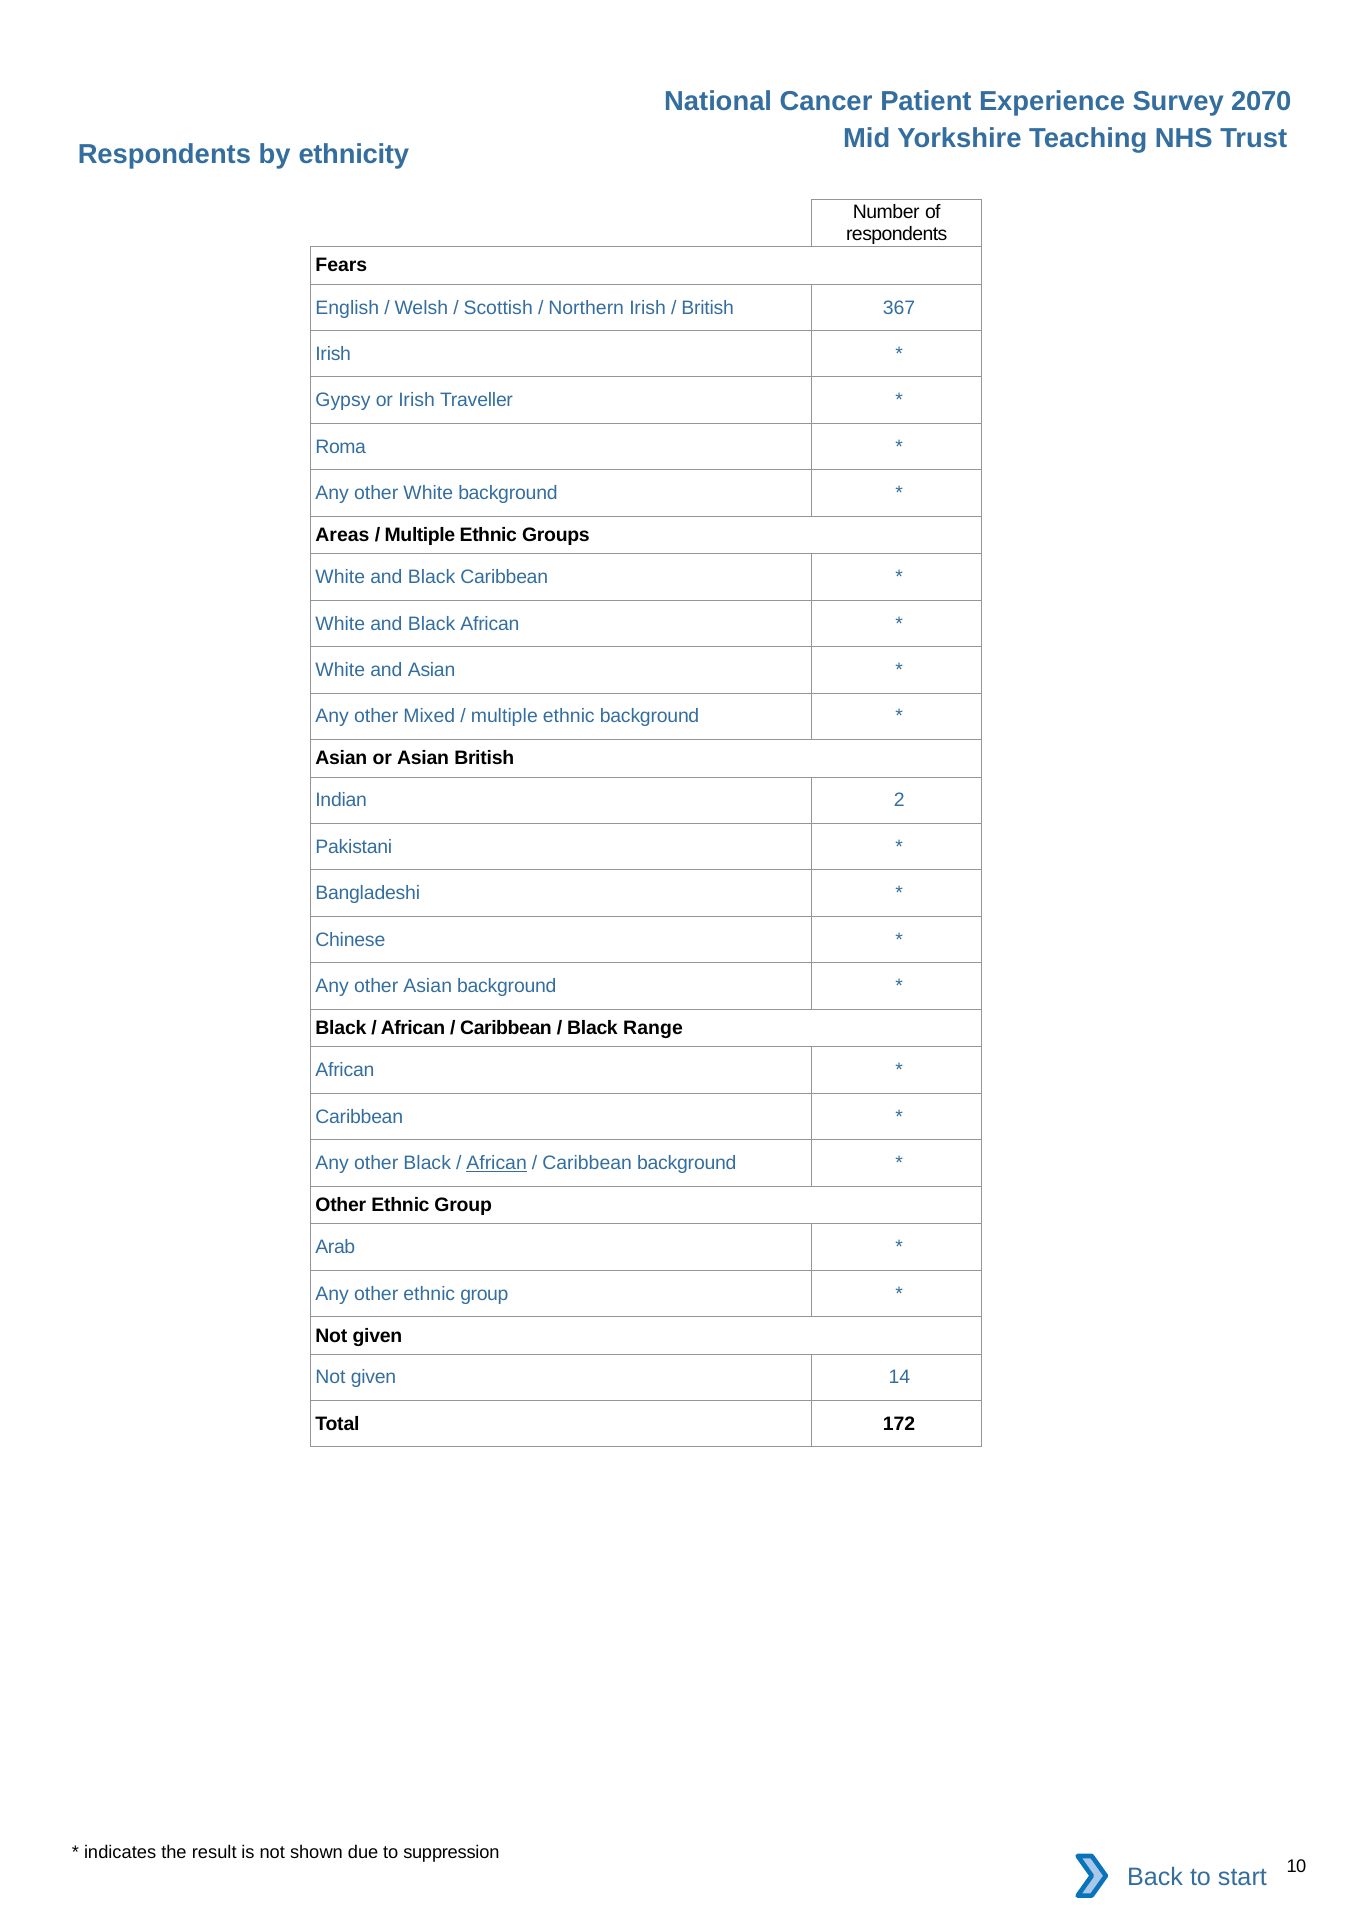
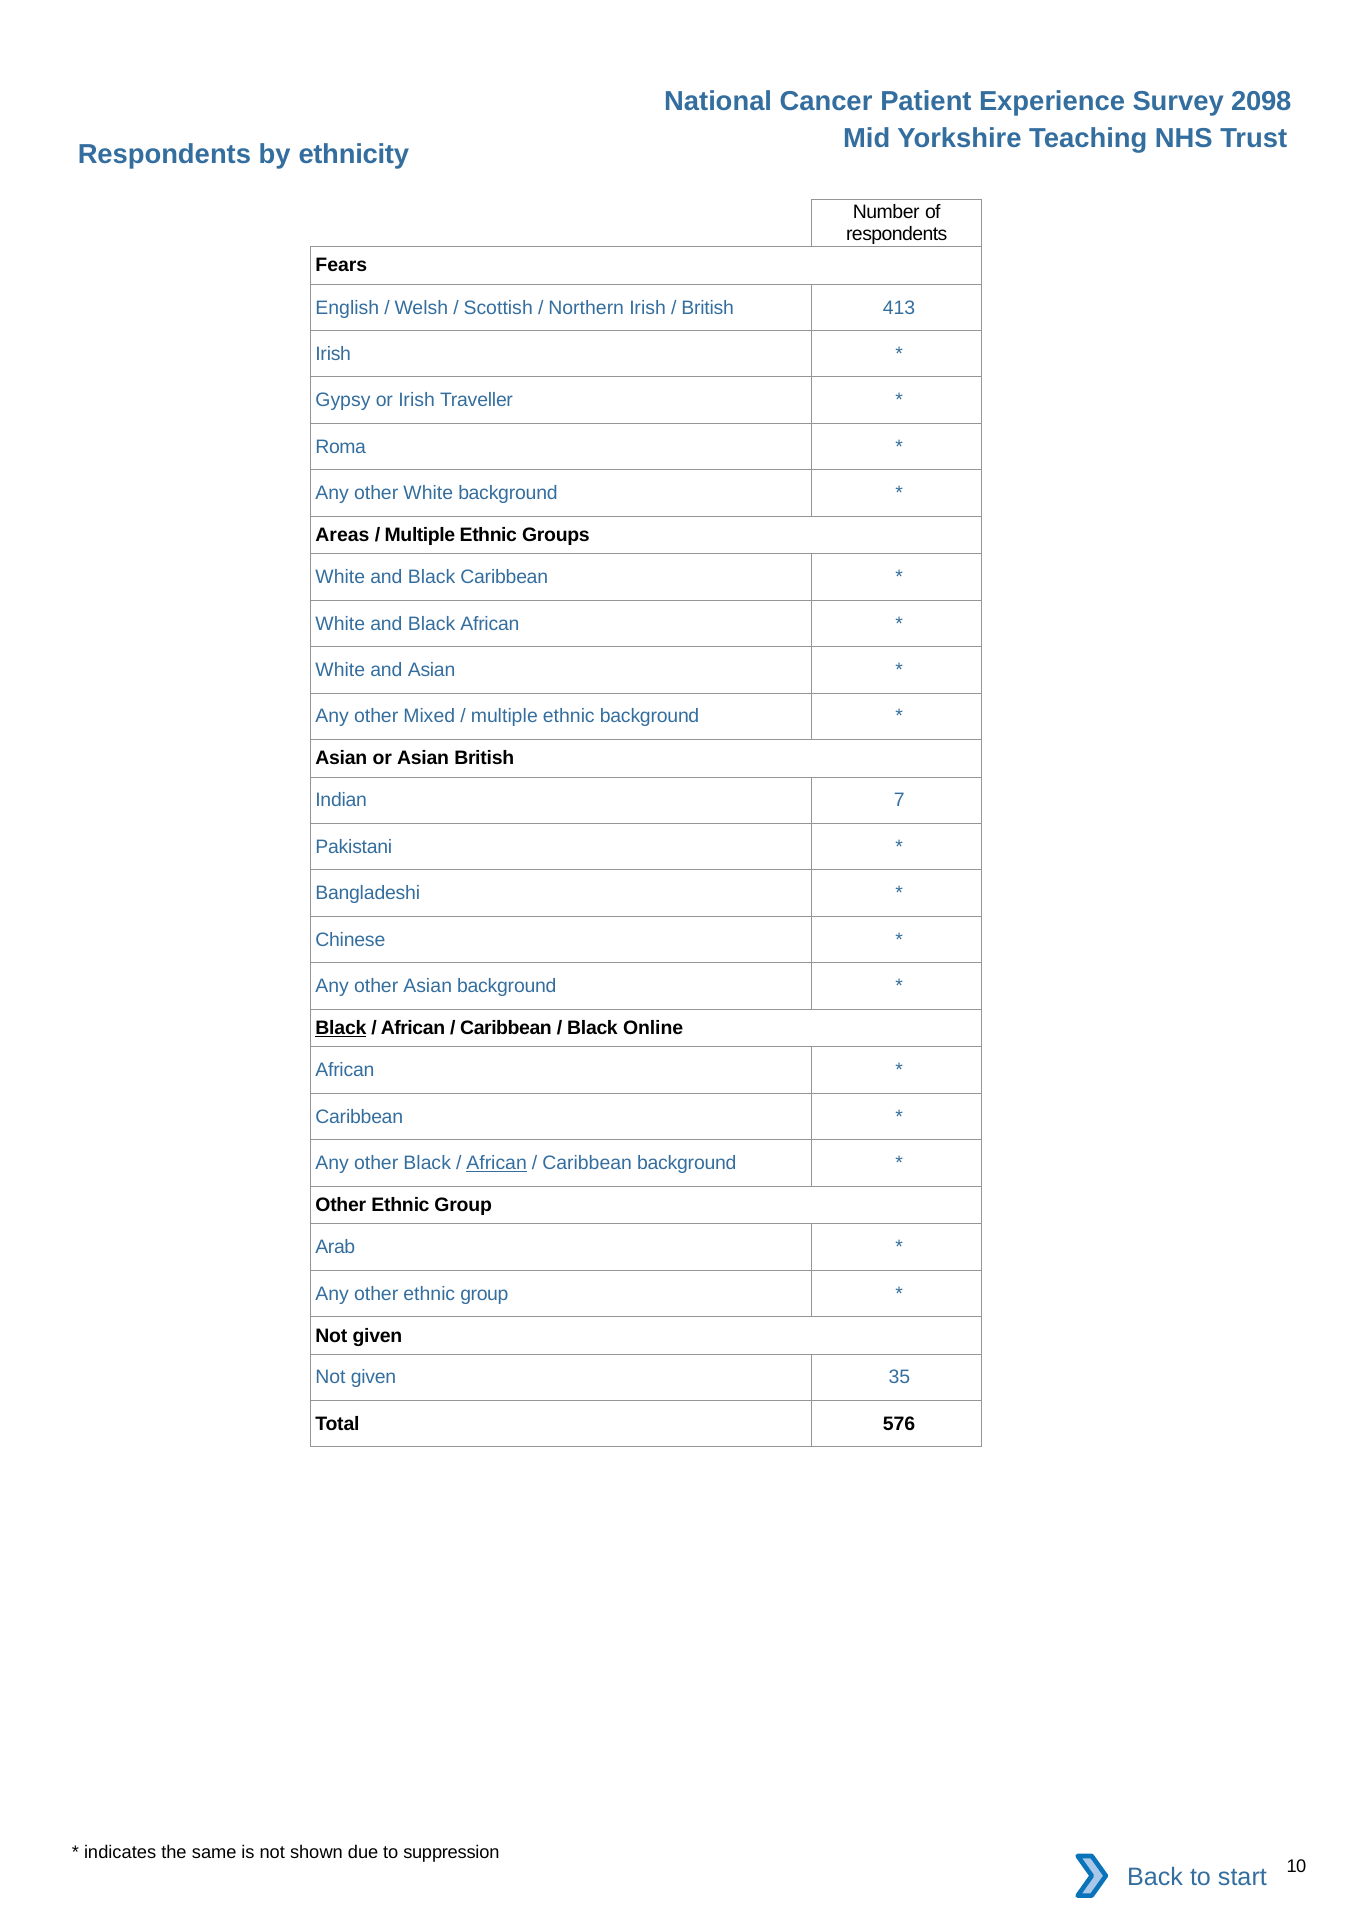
2070: 2070 -> 2098
367: 367 -> 413
2: 2 -> 7
Black at (341, 1028) underline: none -> present
Range: Range -> Online
14: 14 -> 35
172: 172 -> 576
result: result -> same
